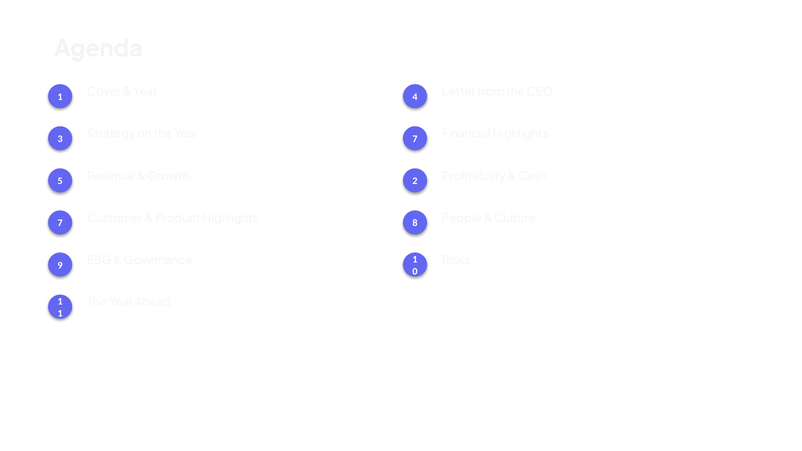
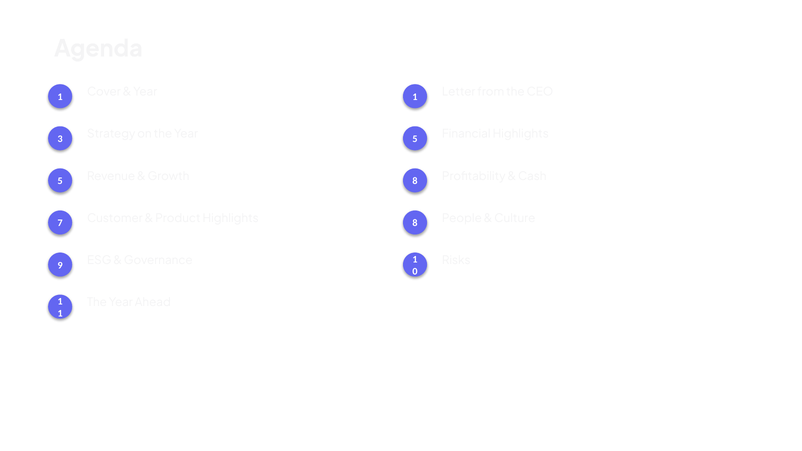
Year 4: 4 -> 1
Year 7: 7 -> 5
Growth 2: 2 -> 8
